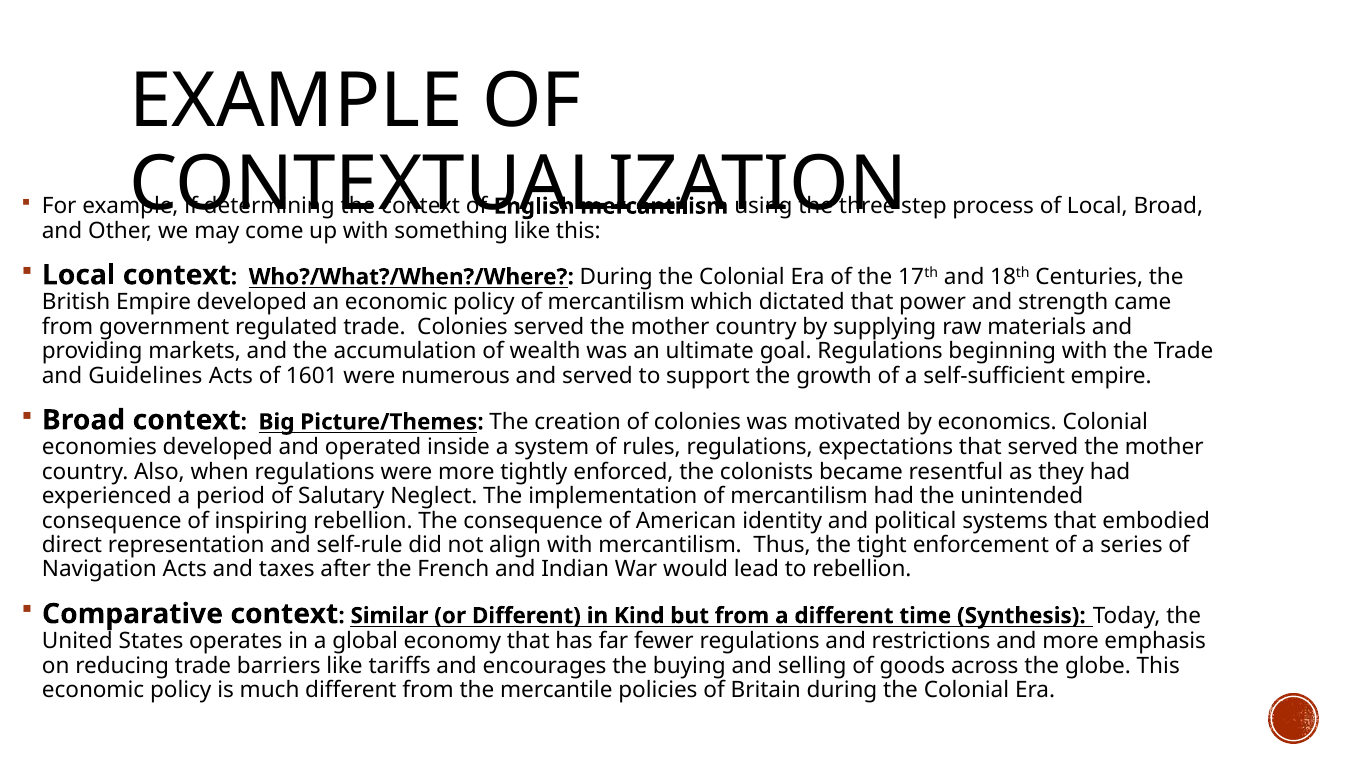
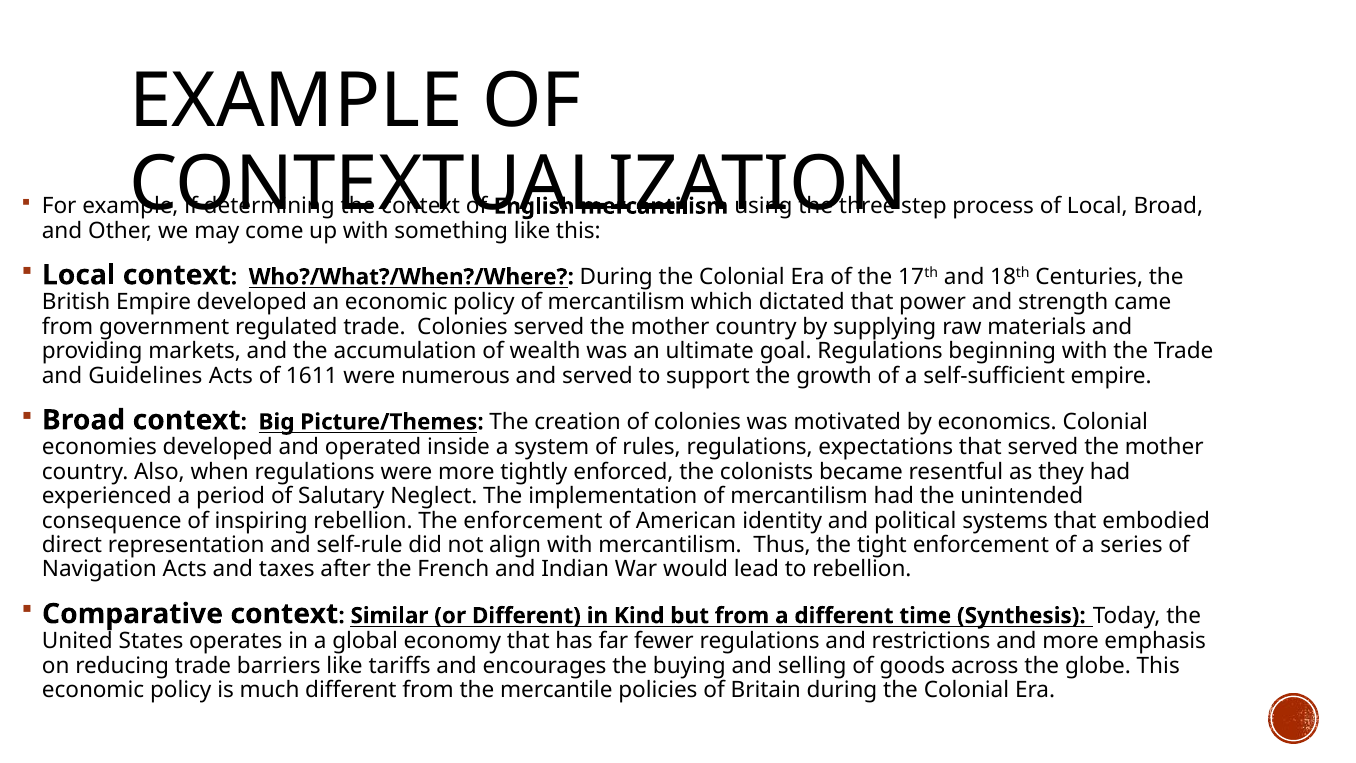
1601: 1601 -> 1611
The consequence: consequence -> enforcement
